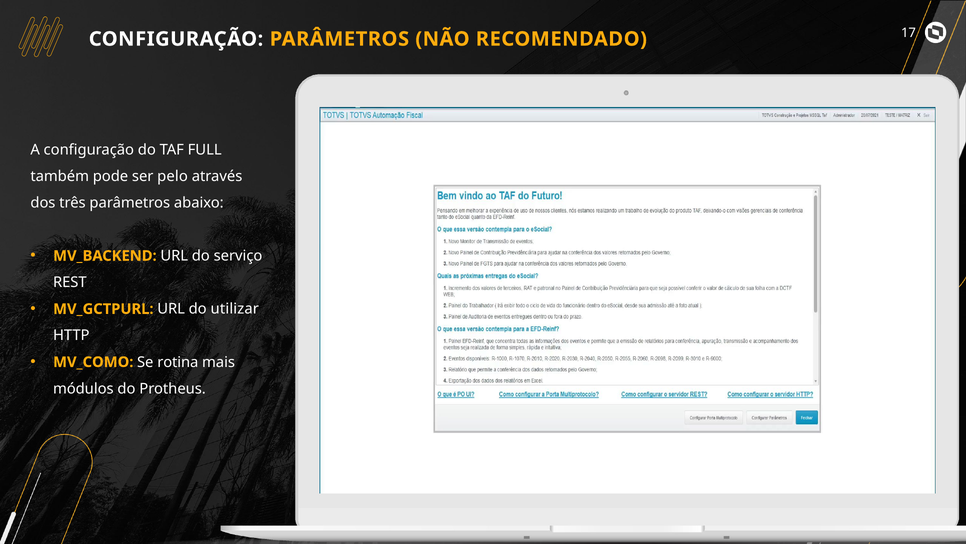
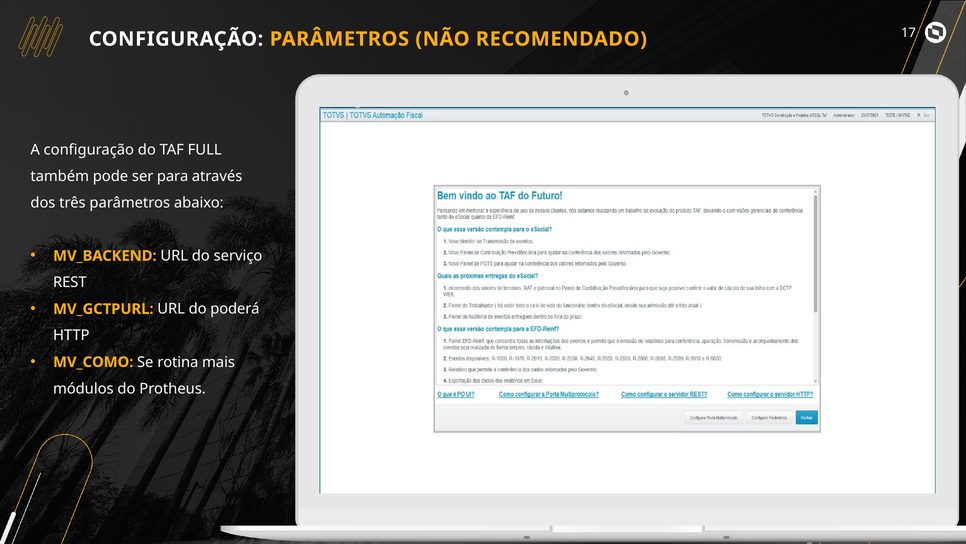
pelo: pelo -> para
utilizar: utilizar -> poderá
